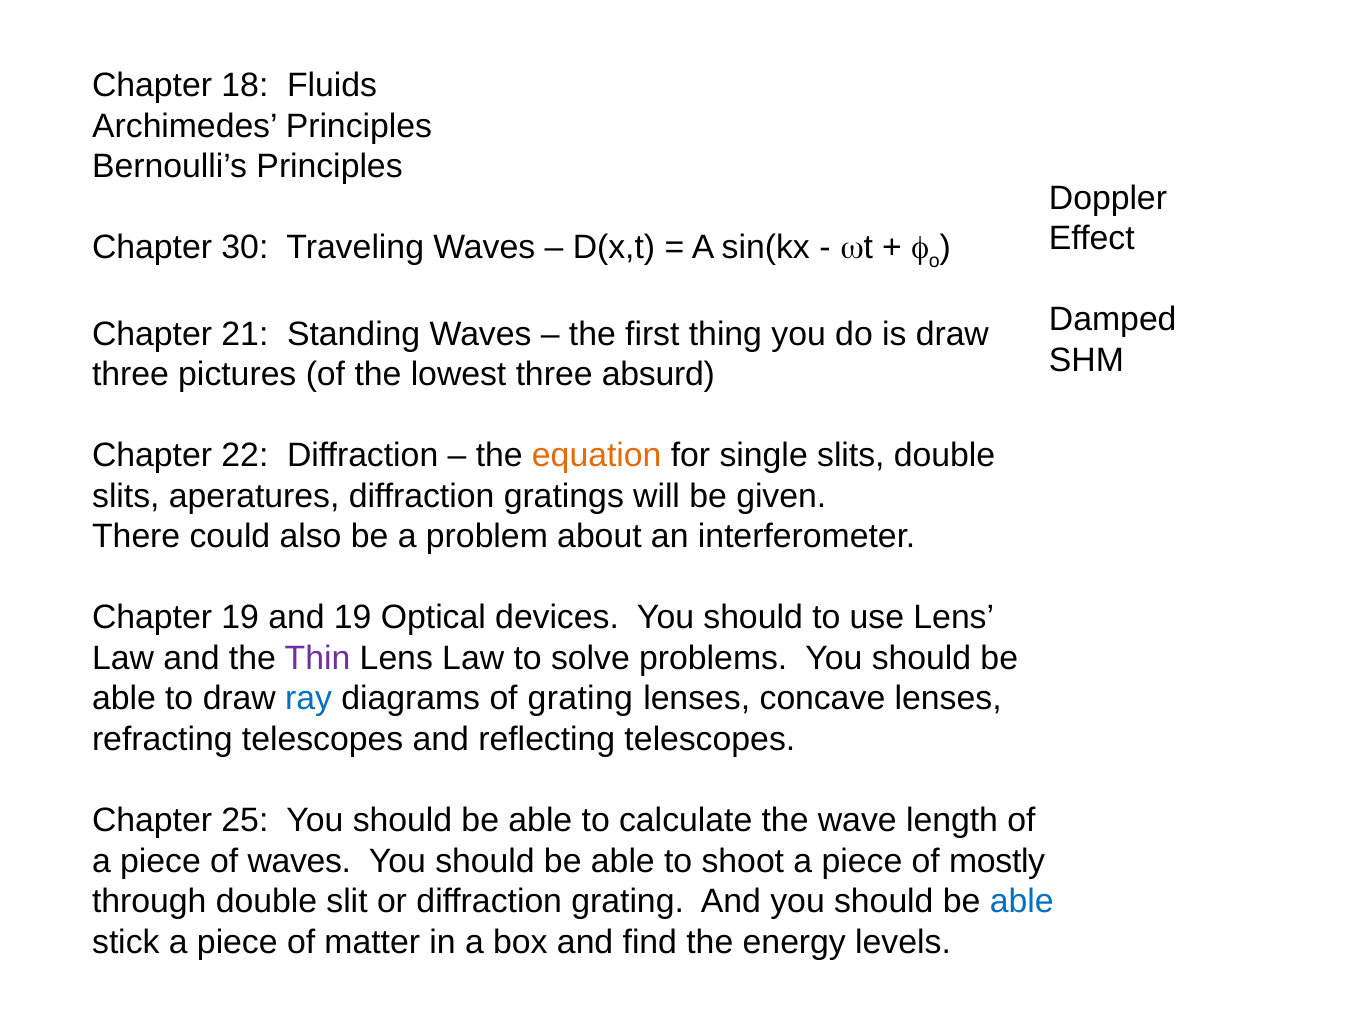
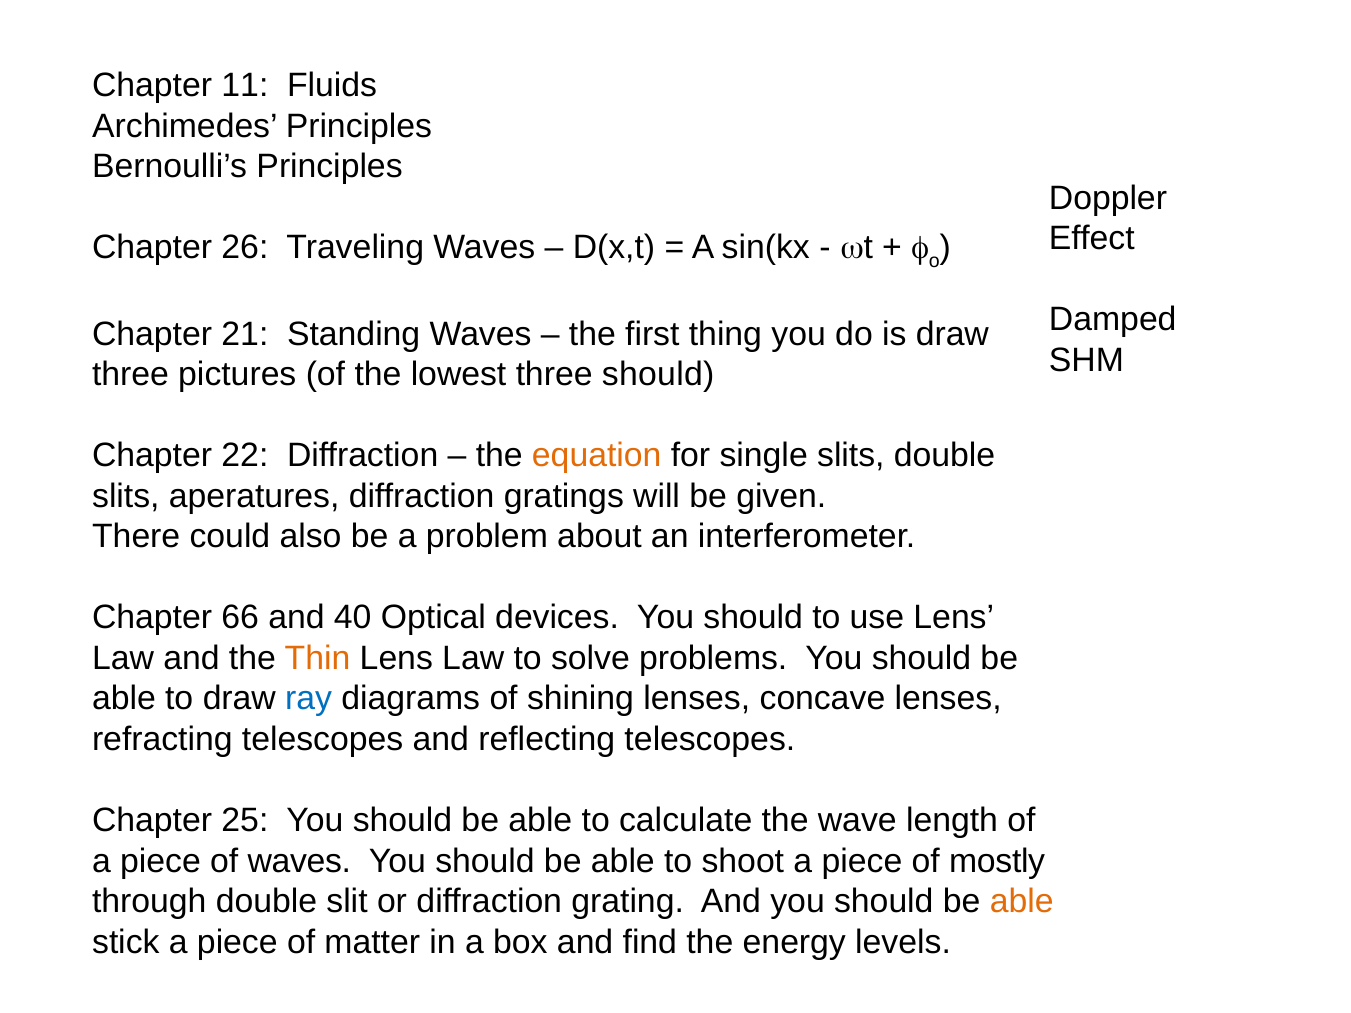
18: 18 -> 11
30: 30 -> 26
three absurd: absurd -> should
Chapter 19: 19 -> 66
and 19: 19 -> 40
Thin colour: purple -> orange
of grating: grating -> shining
able at (1022, 902) colour: blue -> orange
